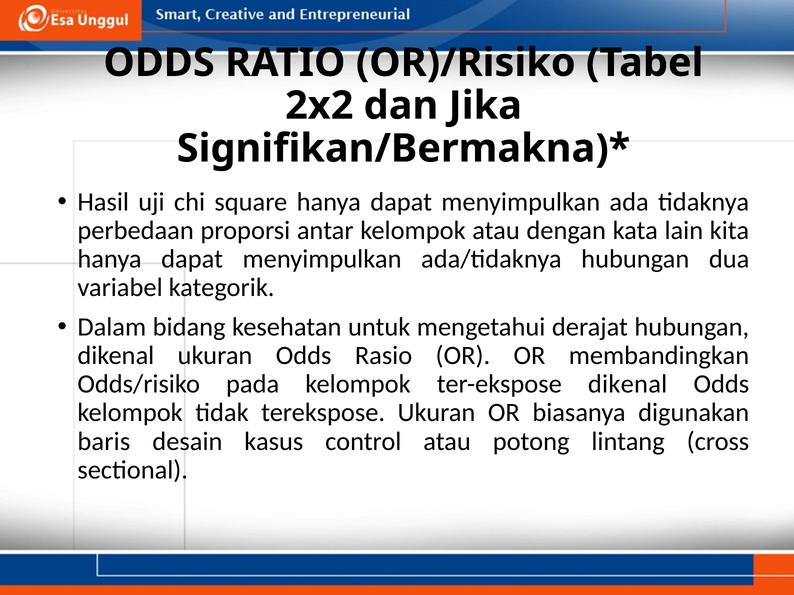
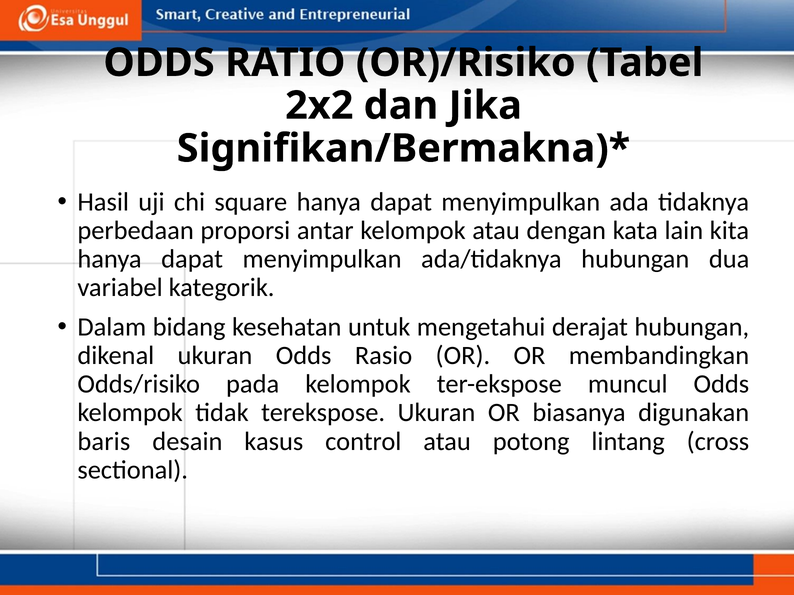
ter-ekspose dikenal: dikenal -> muncul
